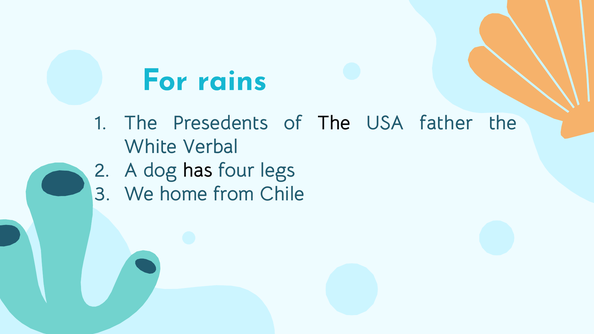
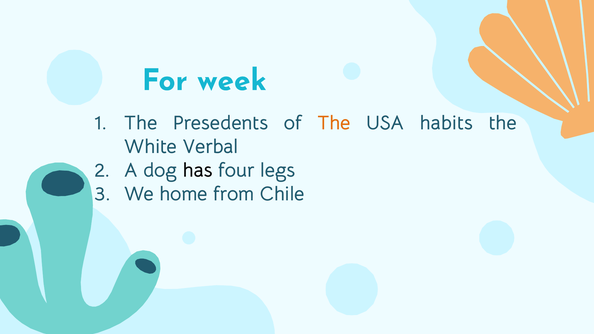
rains: rains -> week
The at (334, 123) colour: black -> orange
father: father -> habits
